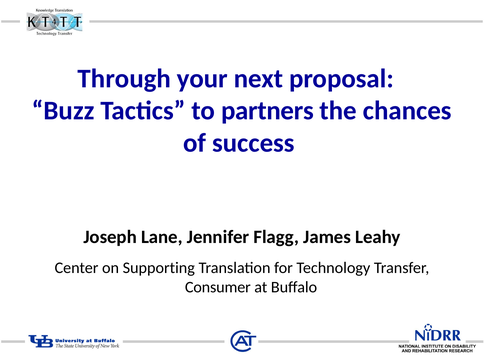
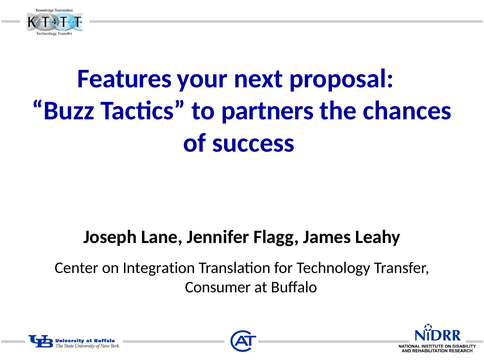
Through: Through -> Features
Supporting: Supporting -> Integration
